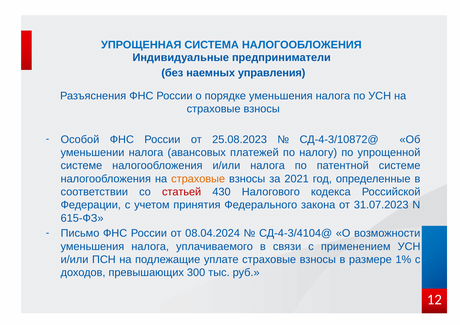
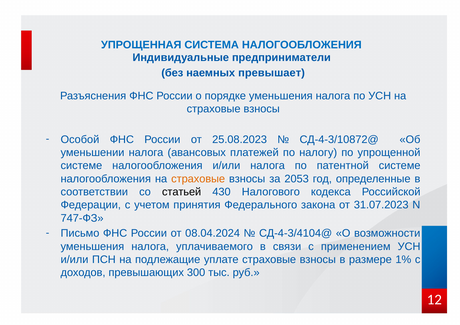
управления: управления -> превышает
2021: 2021 -> 2053
статьей colour: red -> black
615-ФЗ: 615-ФЗ -> 747-ФЗ
